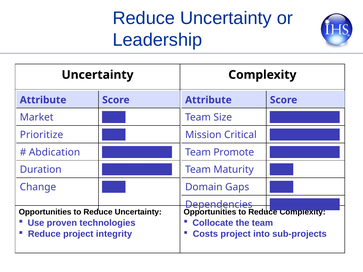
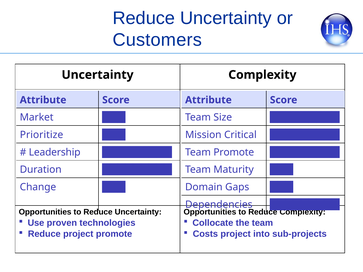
Leadership: Leadership -> Customers
Abdication: Abdication -> Leadership
project integrity: integrity -> promote
